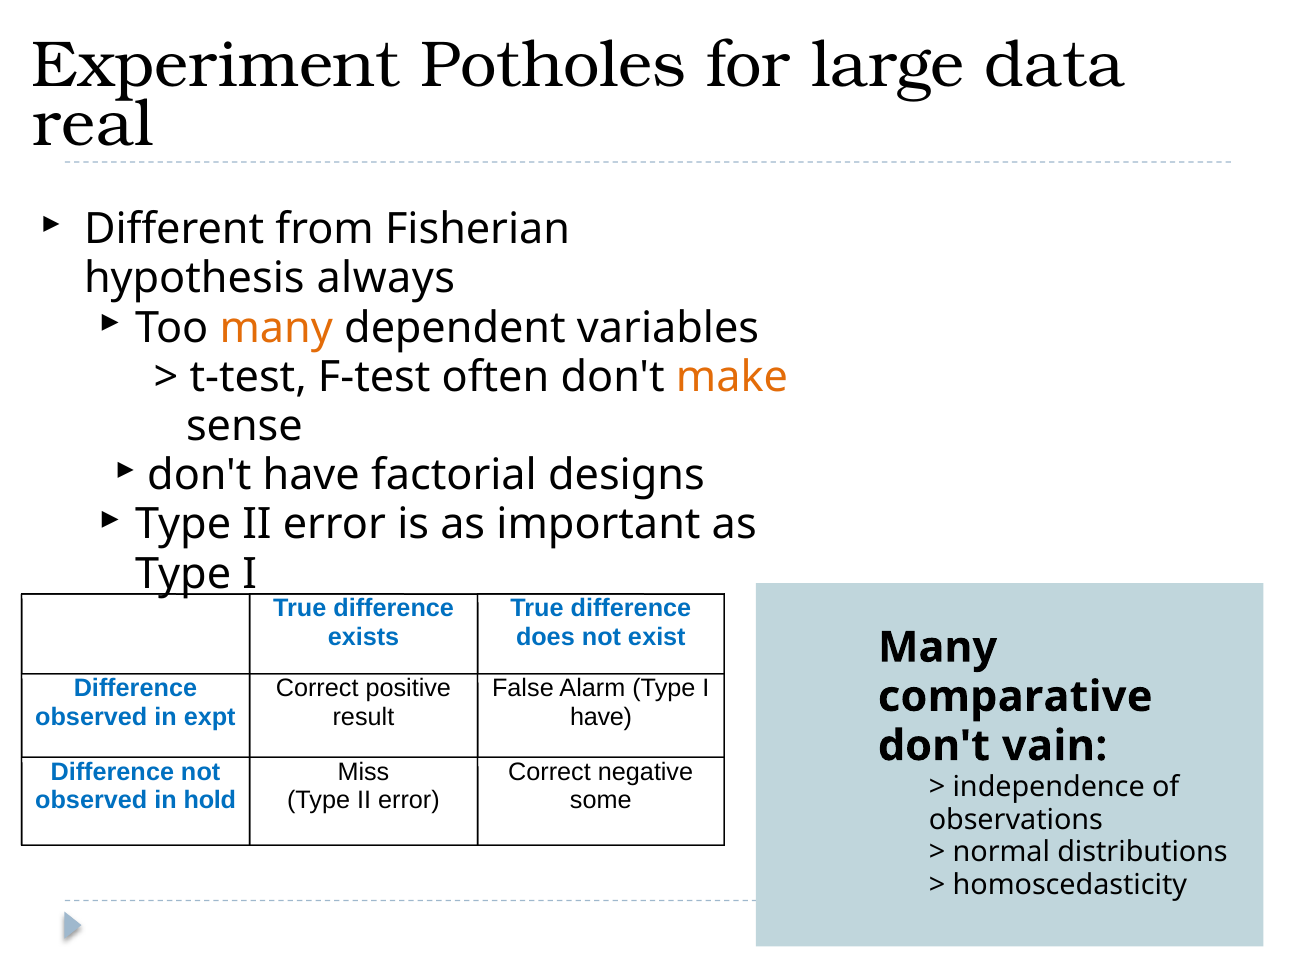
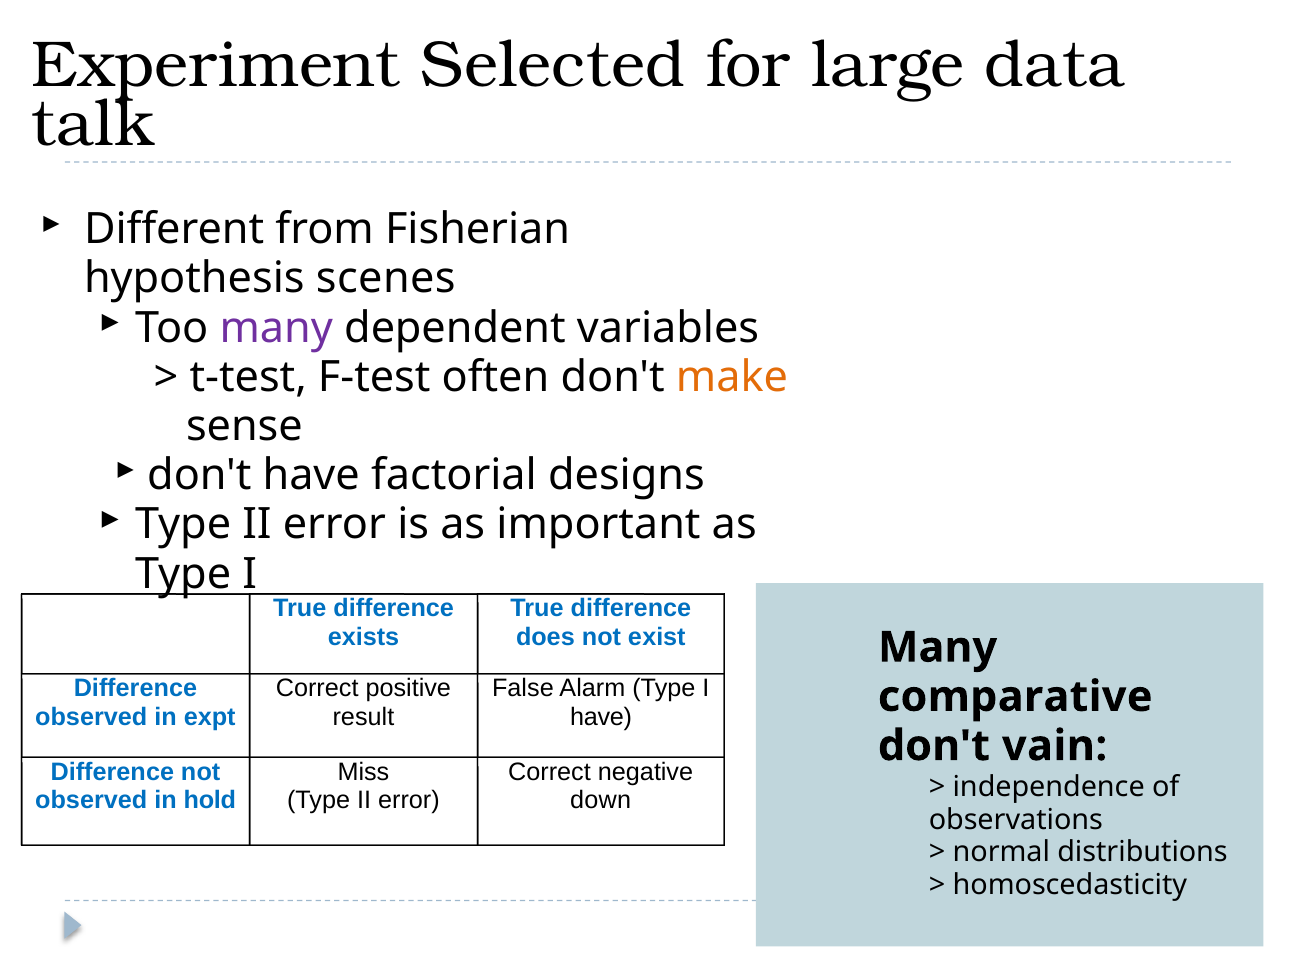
Potholes: Potholes -> Selected
real: real -> talk
always: always -> scenes
many at (276, 328) colour: orange -> purple
some: some -> down
